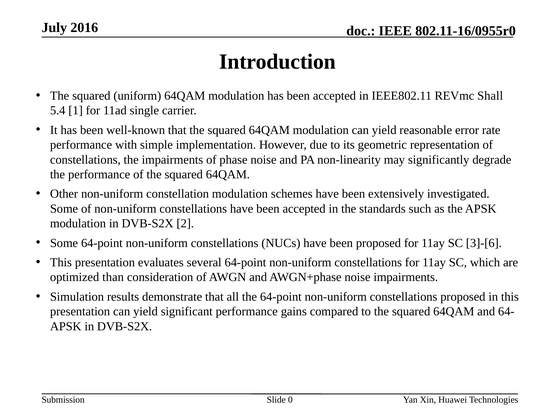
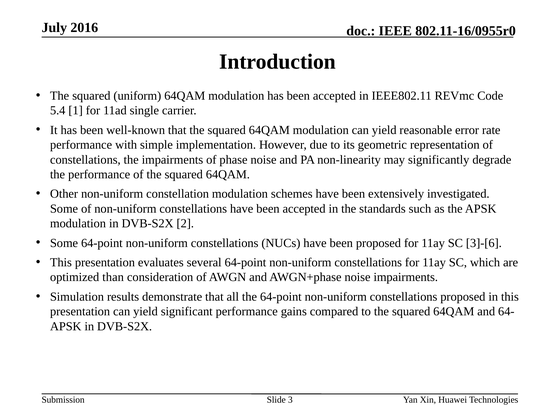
Shall: Shall -> Code
0: 0 -> 3
